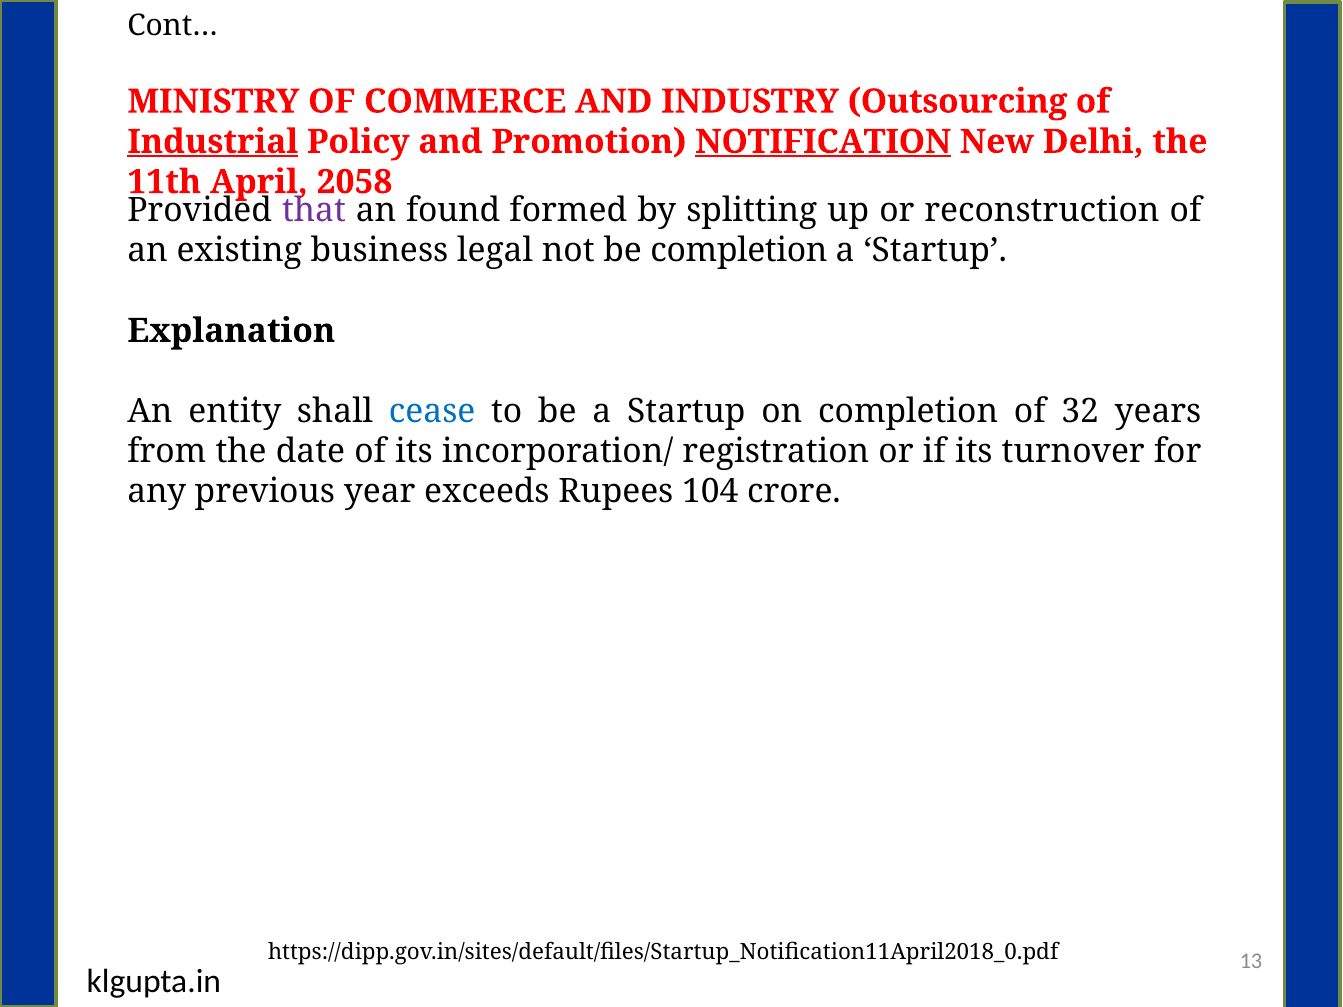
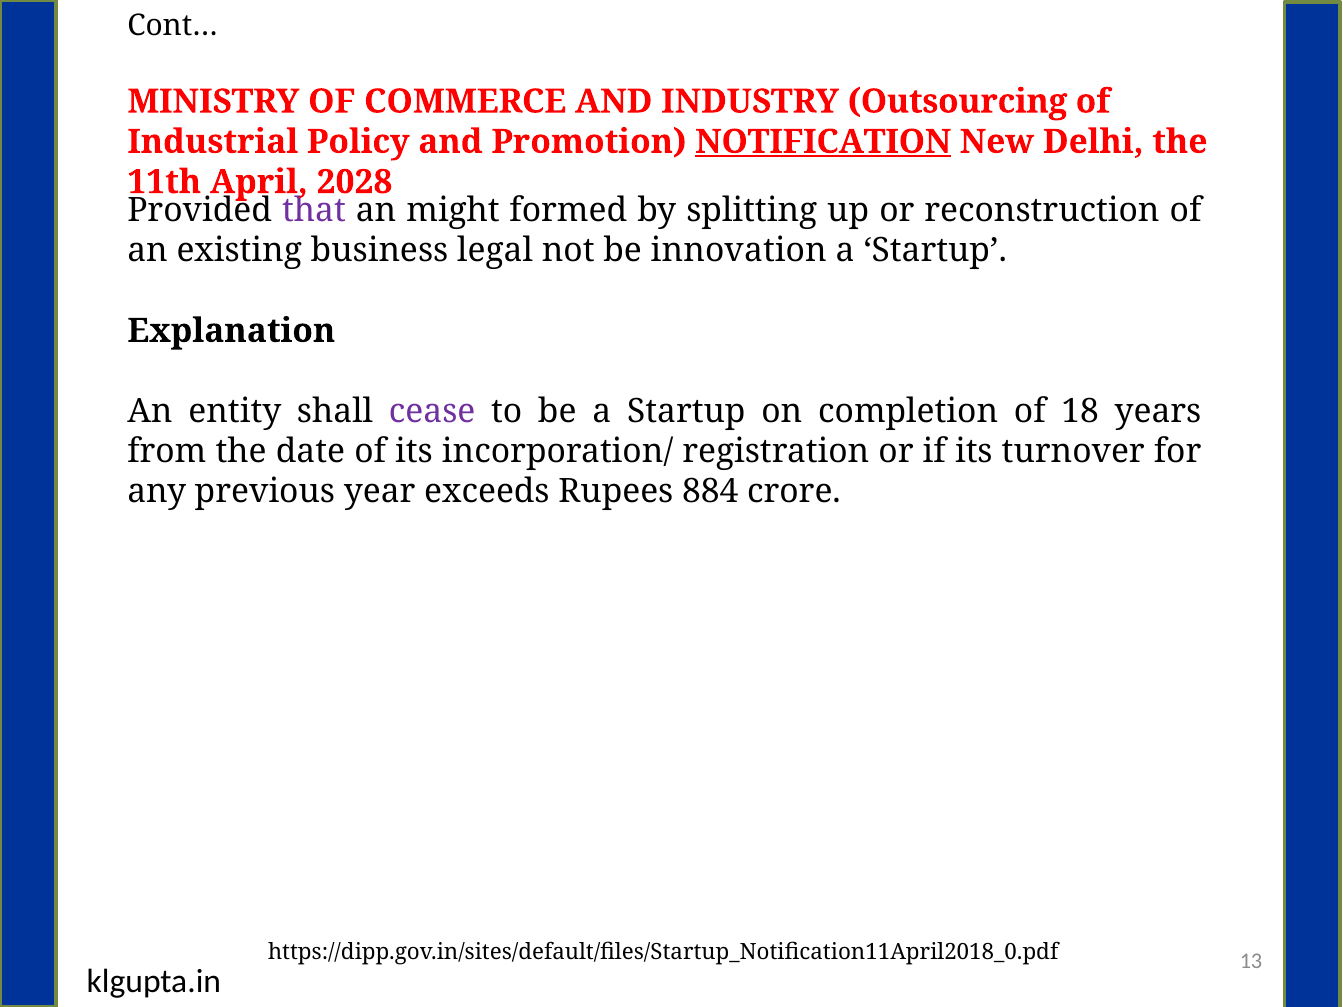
Industrial underline: present -> none
2058: 2058 -> 2028
found: found -> might
be completion: completion -> innovation
cease colour: blue -> purple
32: 32 -> 18
104: 104 -> 884
